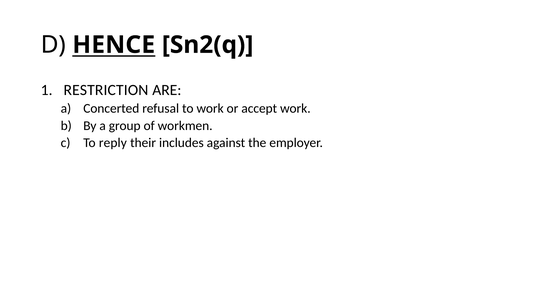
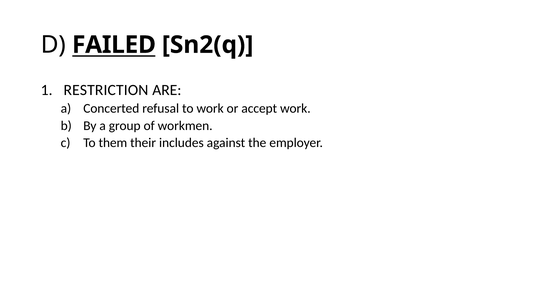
HENCE: HENCE -> FAILED
reply: reply -> them
